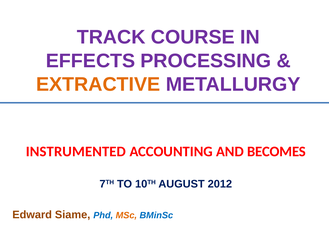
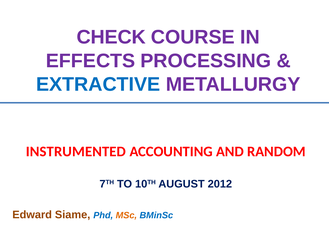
TRACK: TRACK -> CHECK
EXTRACTIVE colour: orange -> blue
BECOMES: BECOMES -> RANDOM
